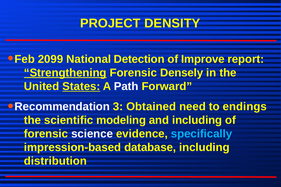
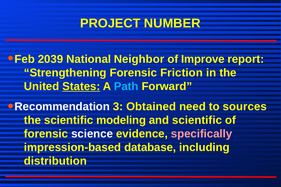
DENSITY: DENSITY -> NUMBER
2099: 2099 -> 2039
Detection: Detection -> Neighbor
Strengthening underline: present -> none
Densely: Densely -> Friction
Path colour: white -> light blue
endings: endings -> sources
and including: including -> scientific
specifically colour: light blue -> pink
